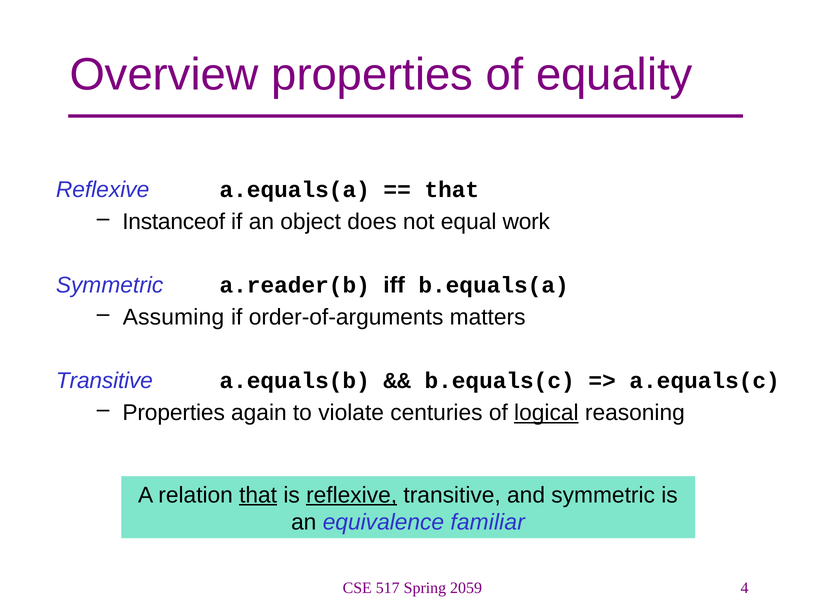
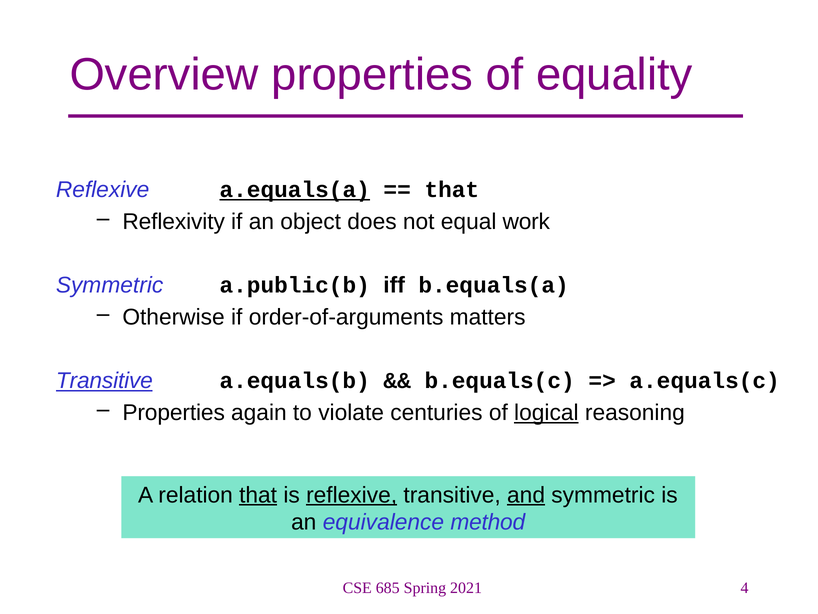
a.equals(a underline: none -> present
Instanceof: Instanceof -> Reflexivity
a.reader(b: a.reader(b -> a.public(b
Assuming: Assuming -> Otherwise
Transitive at (104, 381) underline: none -> present
and underline: none -> present
familiar: familiar -> method
517: 517 -> 685
2059: 2059 -> 2021
